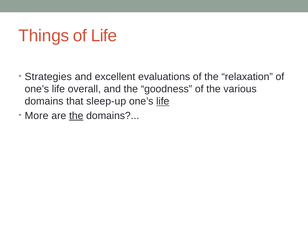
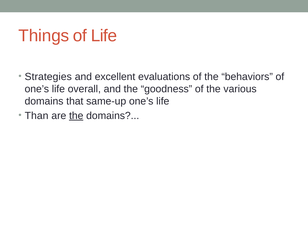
relaxation: relaxation -> behaviors
sleep-up: sleep-up -> same-up
life at (163, 101) underline: present -> none
More: More -> Than
